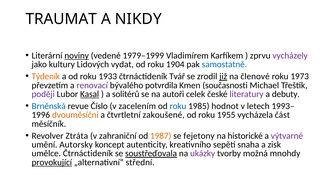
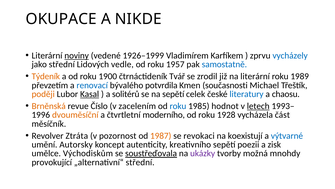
TRAUMAT: TRAUMAT -> OKUPACE
NIKDY: NIKDY -> NIKDE
1979–1999: 1979–1999 -> 1926–1999
vycházely colour: purple -> blue
jako kultury: kultury -> střední
vydat: vydat -> vedle
1904: 1904 -> 1957
1933: 1933 -> 1900
již underline: present -> none
na členové: členové -> literární
1973: 1973 -> 1989
renovací colour: purple -> blue
poději colour: purple -> orange
na autoři: autoři -> sepětí
literatury colour: purple -> blue
debuty: debuty -> chaosu
Brněnská colour: blue -> orange
letech underline: none -> present
zakoušené: zakoušené -> moderního
1955: 1955 -> 1928
zahraniční: zahraniční -> pozornost
fejetony: fejetony -> revokaci
historické: historické -> koexistují
výtvarné colour: purple -> blue
snaha: snaha -> poezii
umělce Čtrnáctideník: Čtrnáctideník -> Východiskům
provokující underline: present -> none
